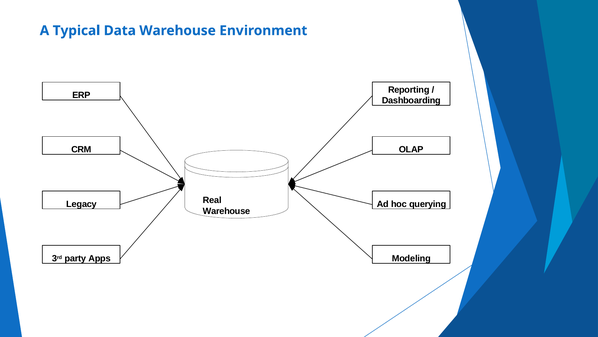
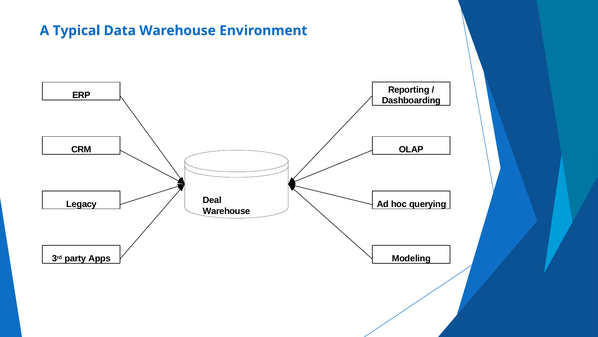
Real: Real -> Deal
